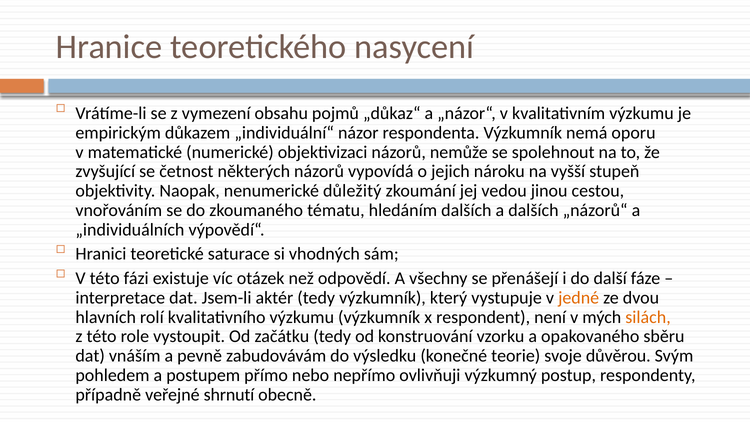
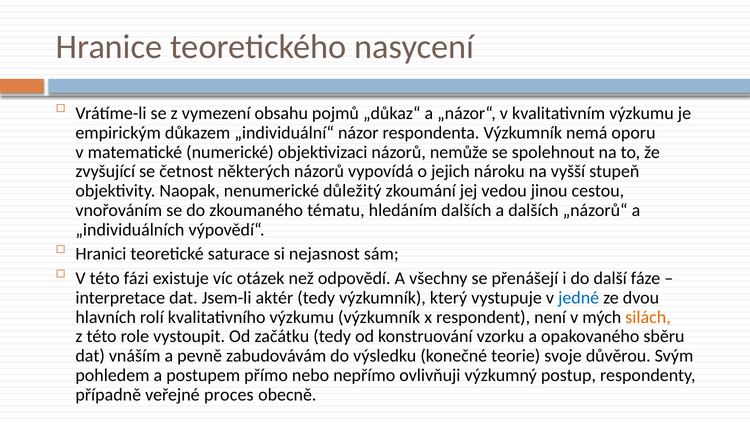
vhodných: vhodných -> nejasnost
jedné colour: orange -> blue
shrnutí: shrnutí -> proces
